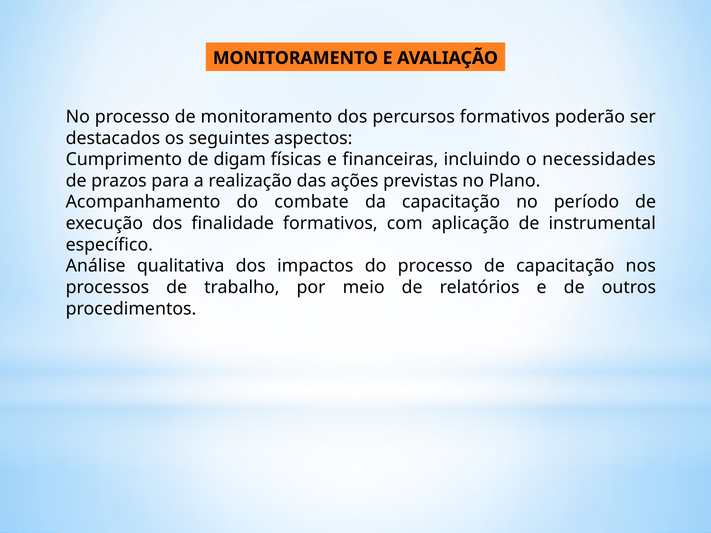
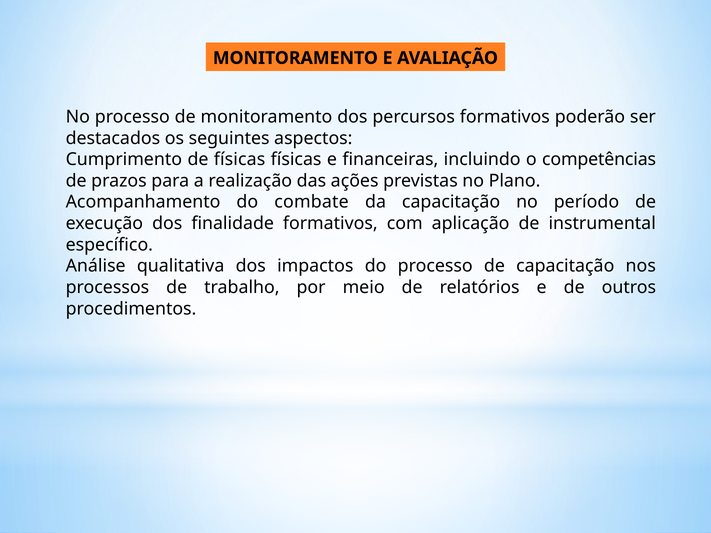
de digam: digam -> físicas
necessidades: necessidades -> competências
